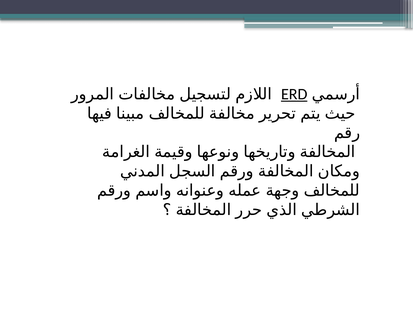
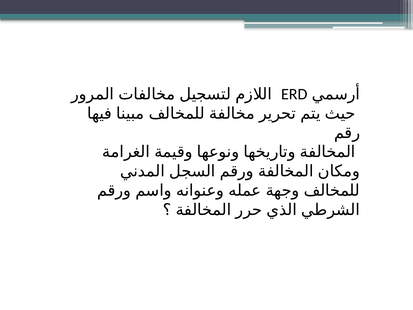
ERD underline: present -> none
